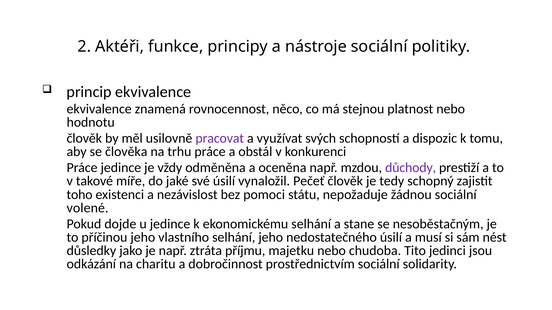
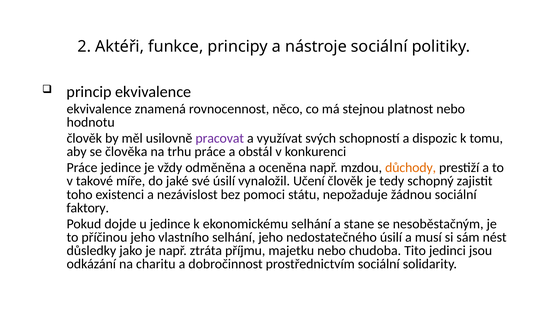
důchody colour: purple -> orange
Pečeť: Pečeť -> Učení
volené: volené -> faktory
